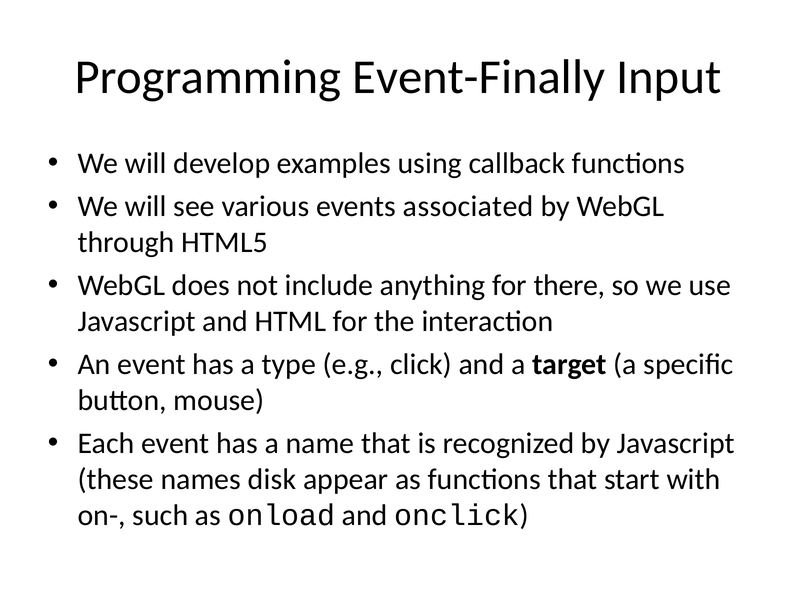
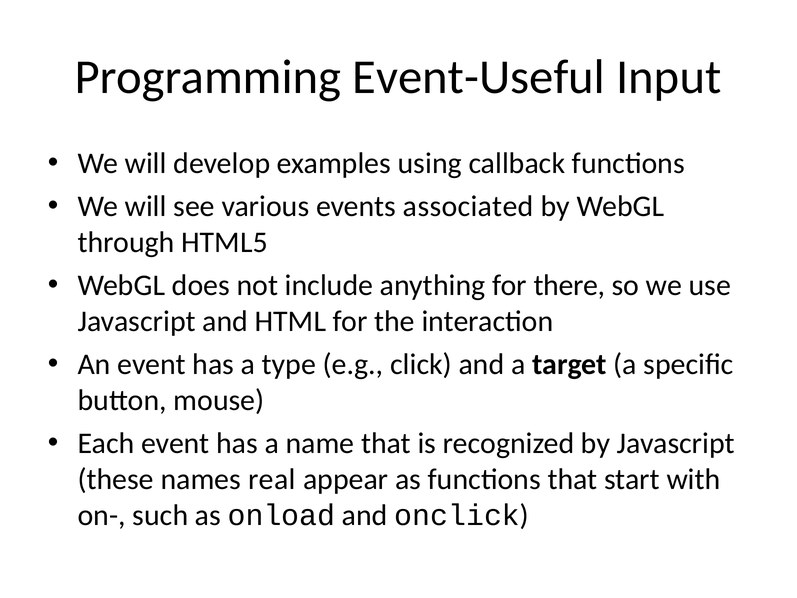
Event-Finally: Event-Finally -> Event-Useful
disk: disk -> real
